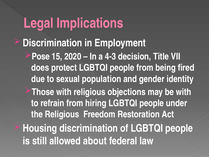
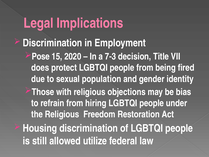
4-3: 4-3 -> 7-3
be with: with -> bias
about: about -> utilize
